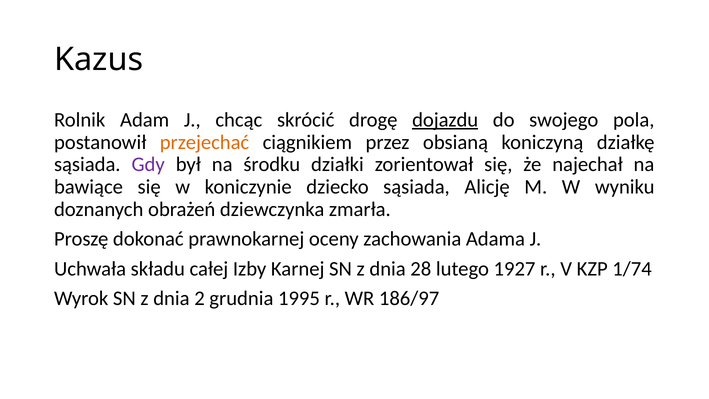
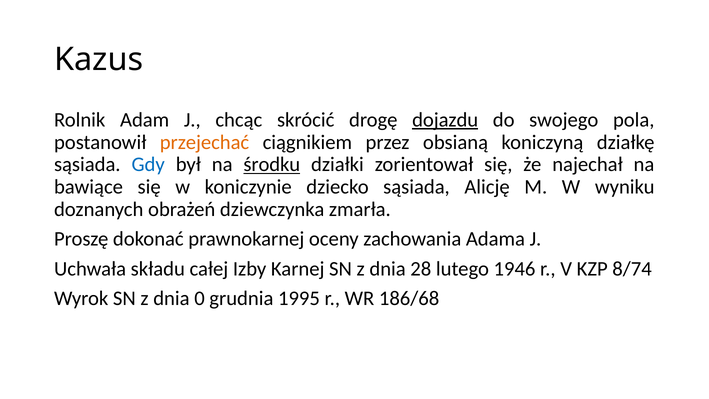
Gdy colour: purple -> blue
środku underline: none -> present
1927: 1927 -> 1946
1/74: 1/74 -> 8/74
2: 2 -> 0
186/97: 186/97 -> 186/68
